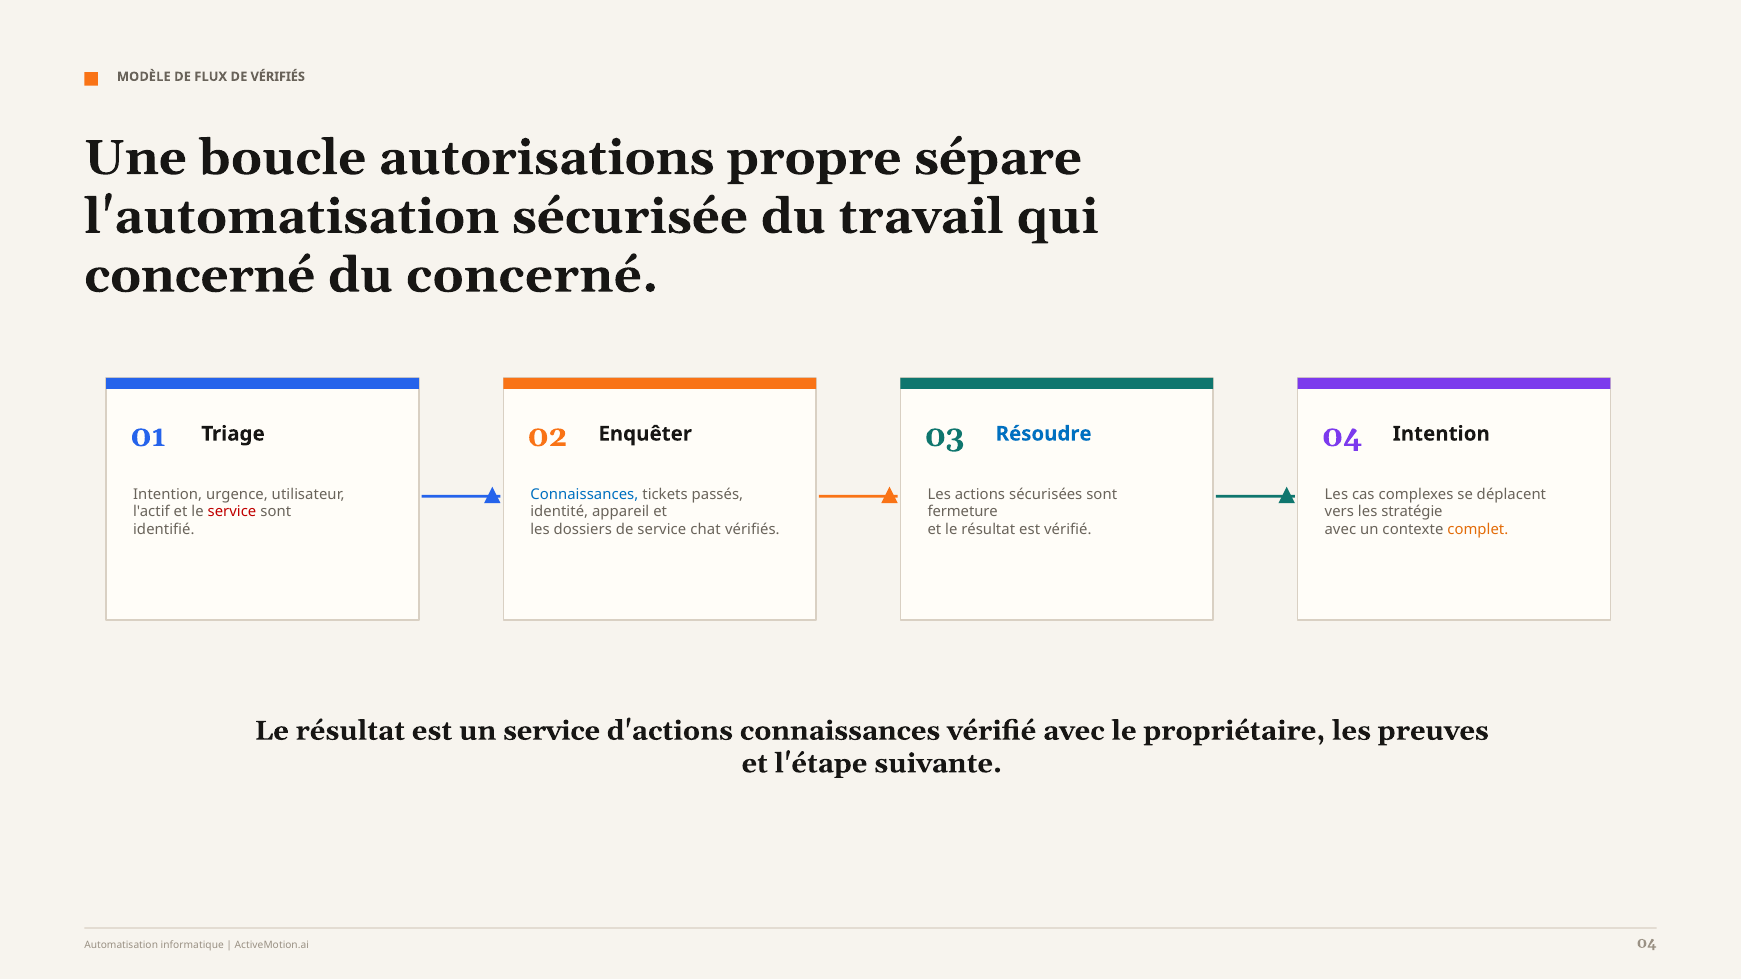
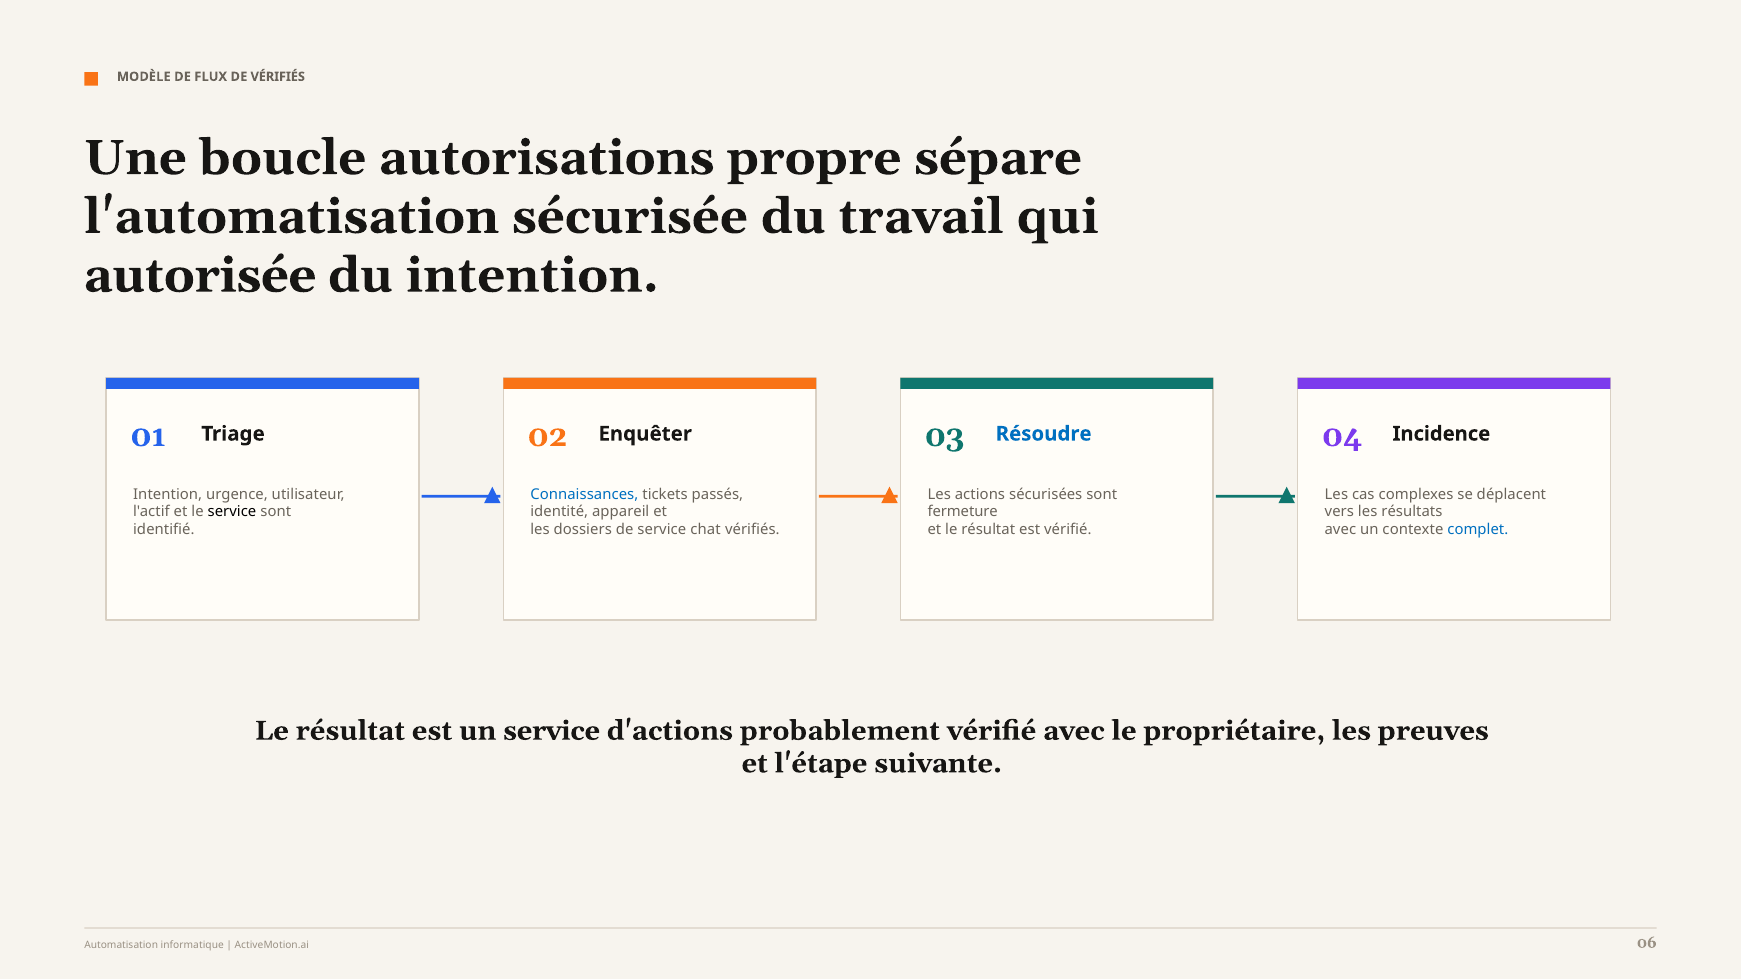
concerné at (200, 276): concerné -> autorisée
du concerné: concerné -> intention
04 Intention: Intention -> Incidence
service at (232, 512) colour: red -> black
stratégie: stratégie -> résultats
complet colour: orange -> blue
d'actions connaissances: connaissances -> probablement
ActiveMotion.ai 04: 04 -> 06
